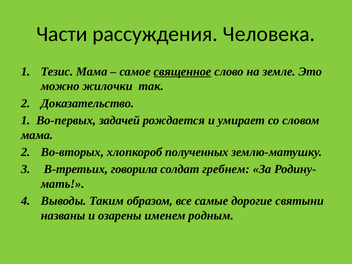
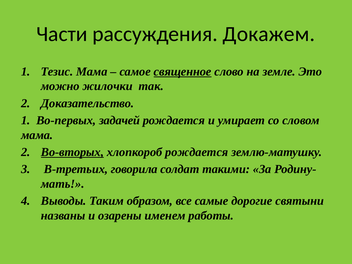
Человека: Человека -> Докажем
Во-вторых underline: none -> present
хлопкороб полученных: полученных -> рождается
гребнем: гребнем -> такими
родным: родным -> работы
